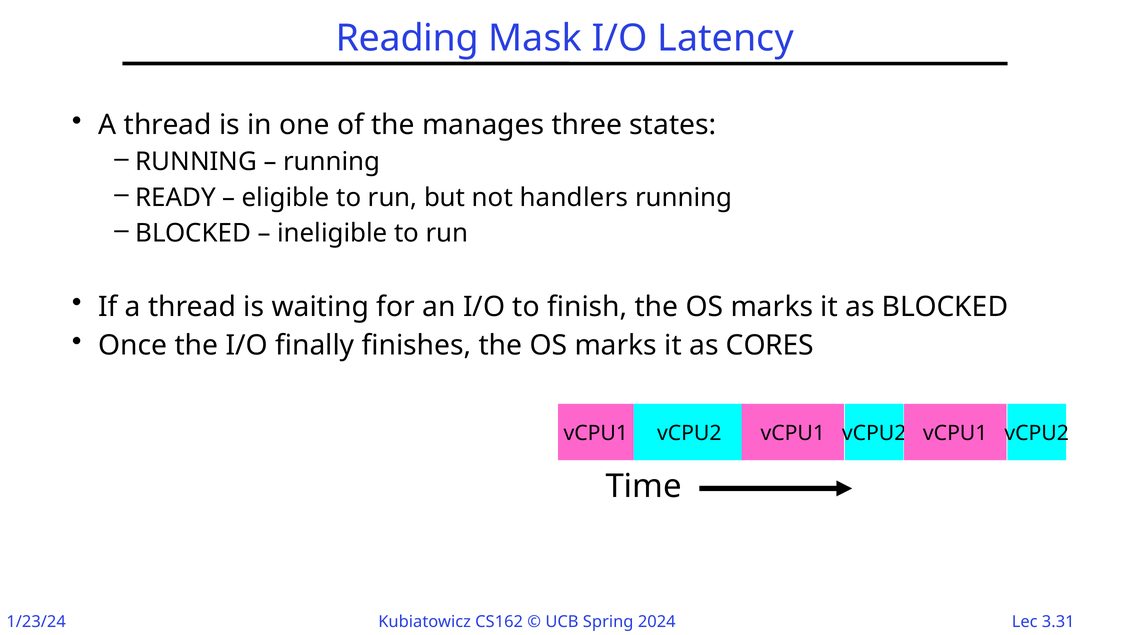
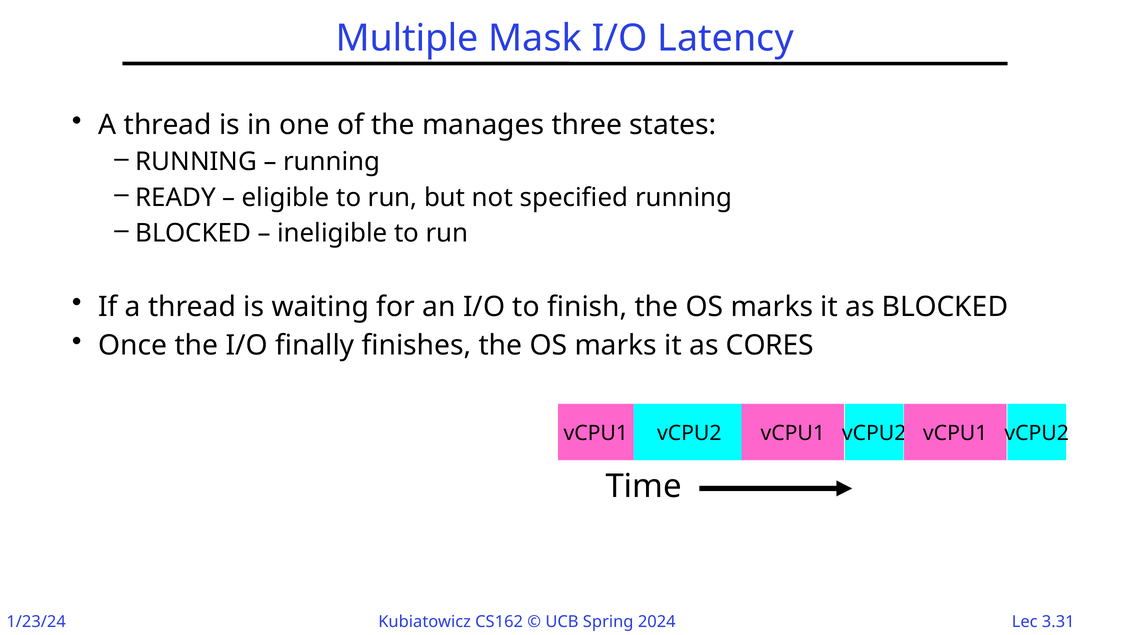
Reading: Reading -> Multiple
handlers: handlers -> specified
